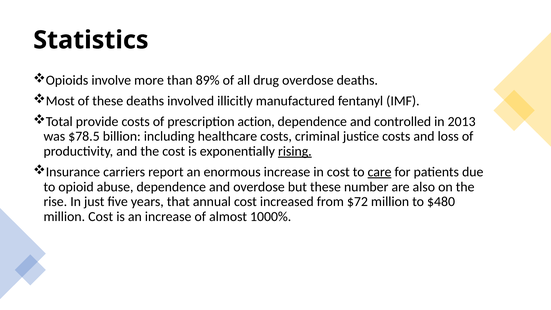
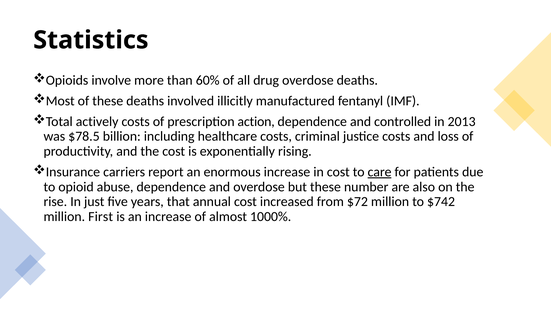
89%: 89% -> 60%
provide: provide -> actively
rising underline: present -> none
$480: $480 -> $742
million Cost: Cost -> First
